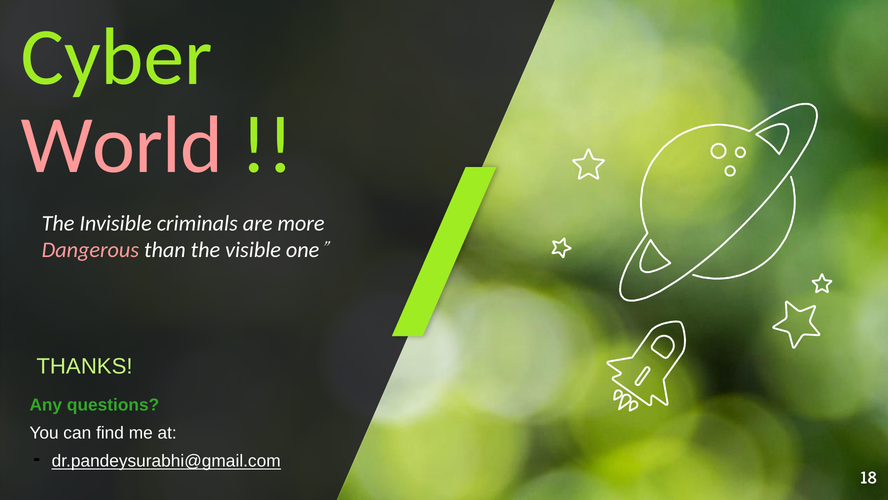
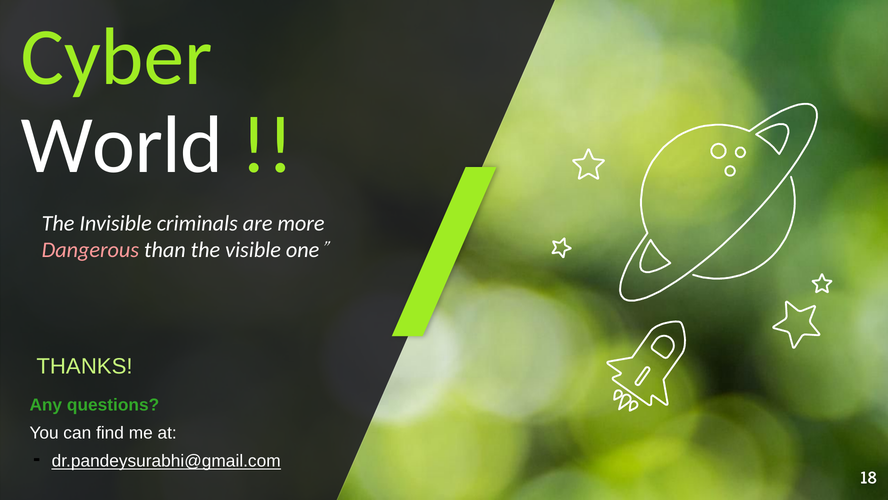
World colour: pink -> white
